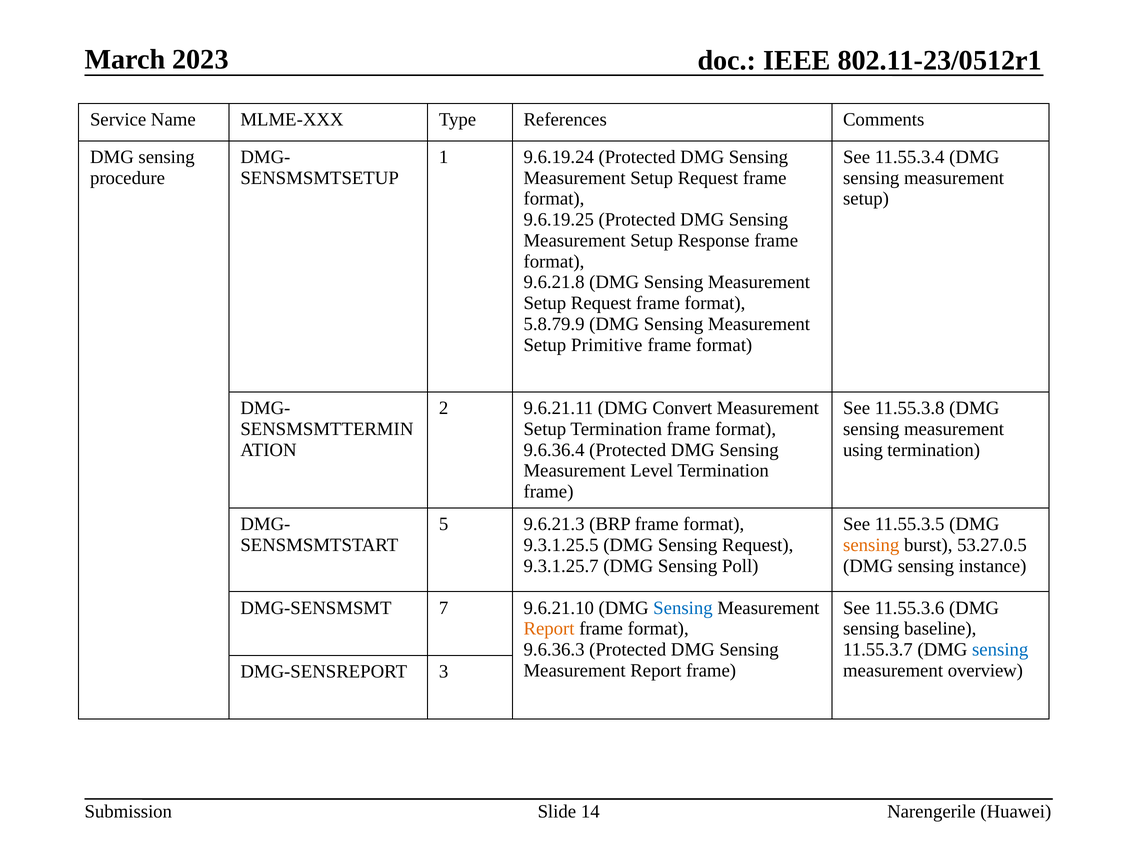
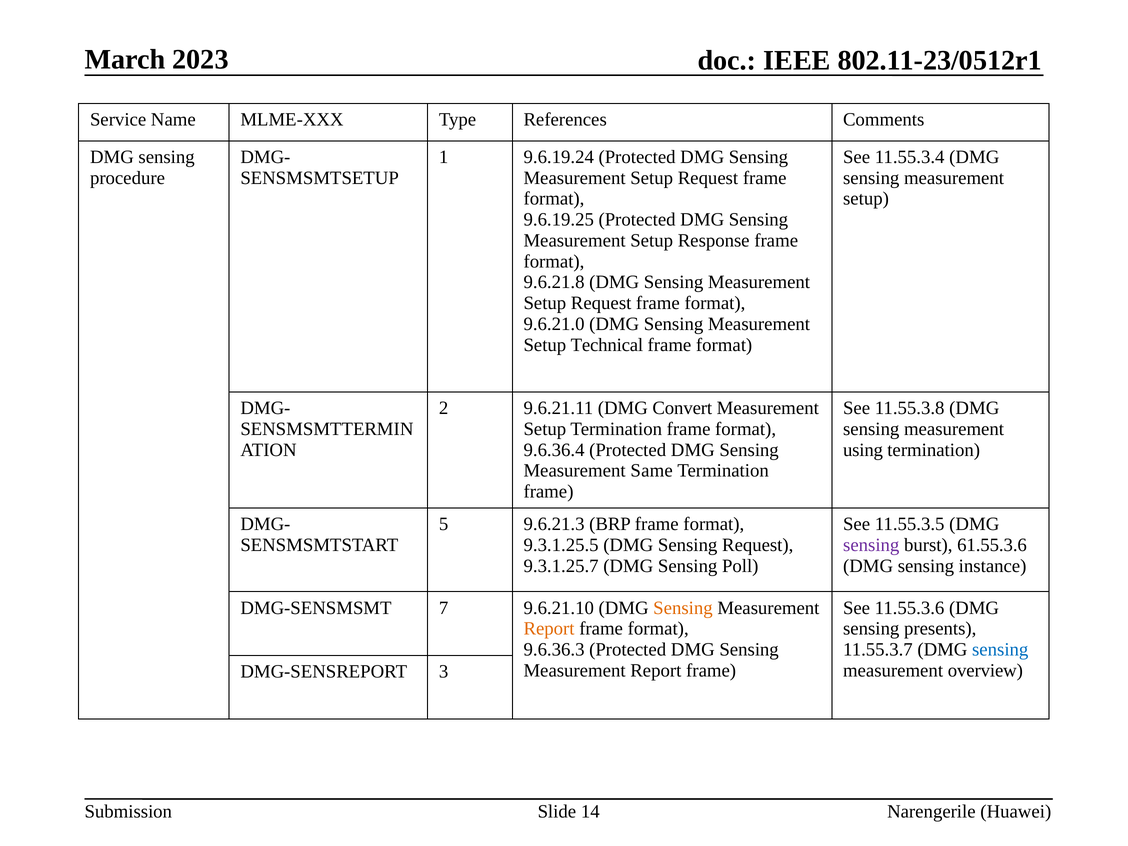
5.8.79.9: 5.8.79.9 -> 9.6.21.0
Primitive: Primitive -> Technical
Level: Level -> Same
sensing at (871, 545) colour: orange -> purple
53.27.0.5: 53.27.0.5 -> 61.55.3.6
Sensing at (683, 608) colour: blue -> orange
baseline: baseline -> presents
